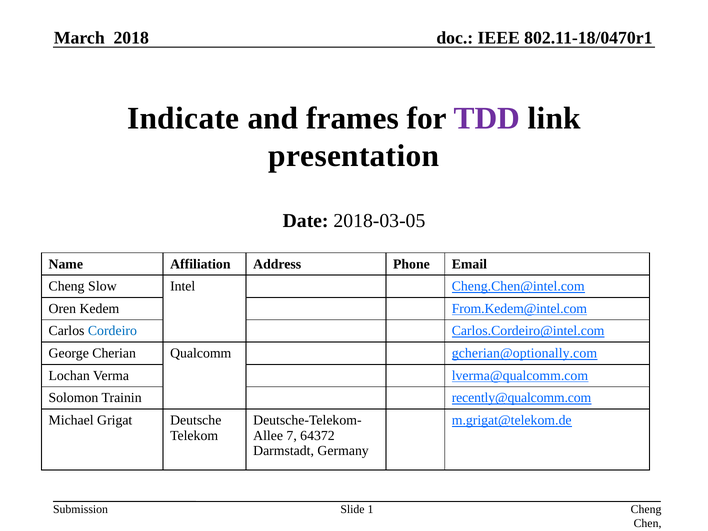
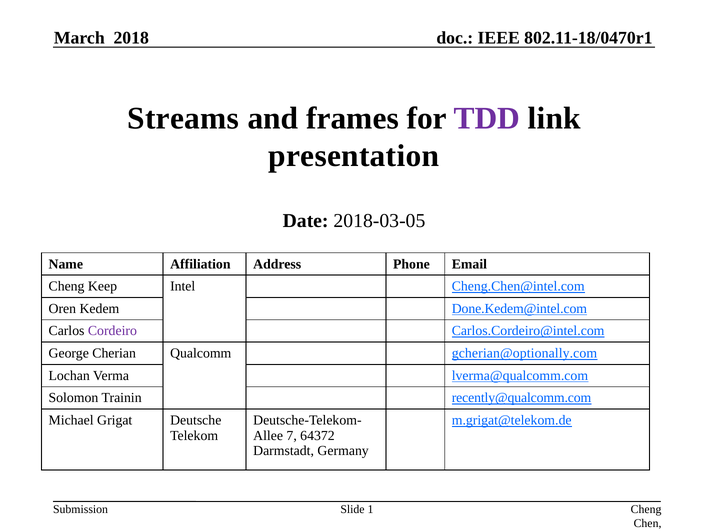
Indicate: Indicate -> Streams
Slow: Slow -> Keep
From.Kedem@intel.com: From.Kedem@intel.com -> Done.Kedem@intel.com
Cordeiro colour: blue -> purple
